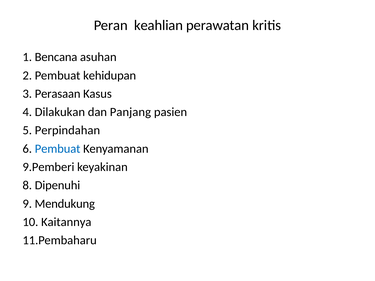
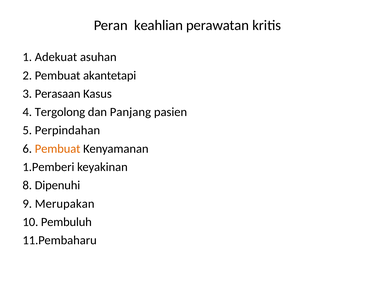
Bencana: Bencana -> Adekuat
kehidupan: kehidupan -> akantetapi
Dilakukan: Dilakukan -> Tergolong
Pembuat at (58, 149) colour: blue -> orange
9.Pemberi: 9.Pemberi -> 1.Pemberi
Mendukung: Mendukung -> Merupakan
Kaitannya: Kaitannya -> Pembuluh
